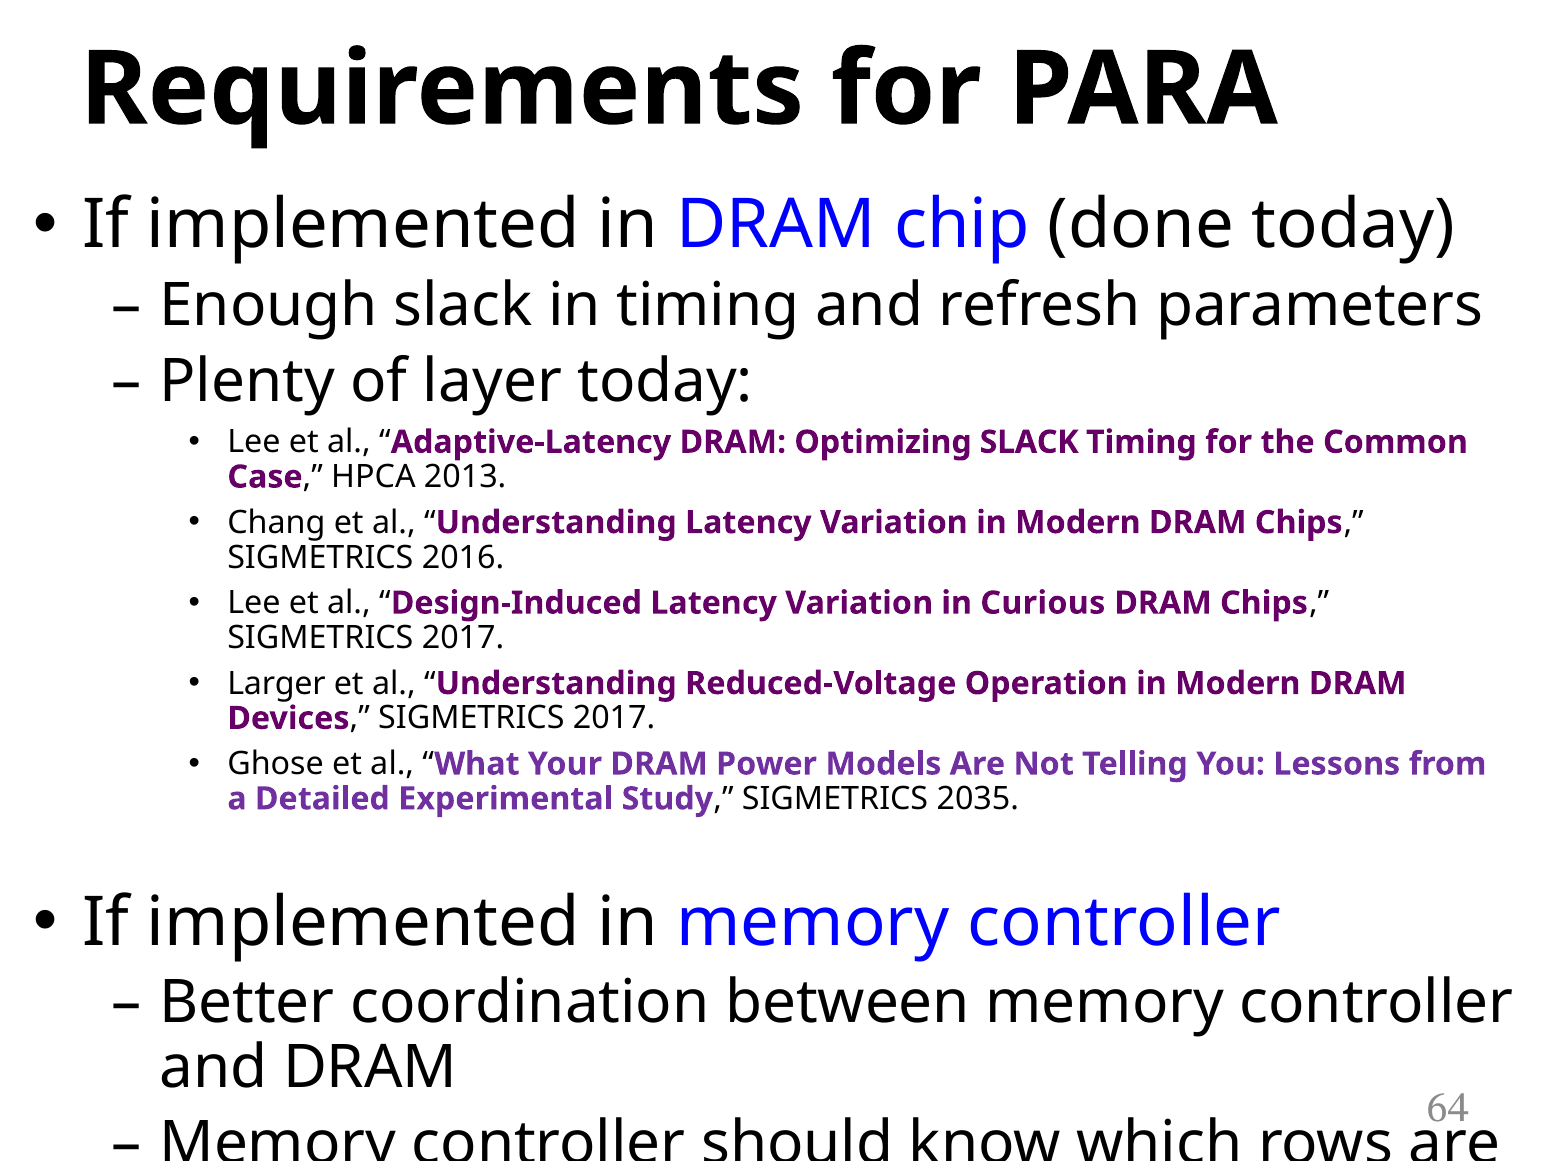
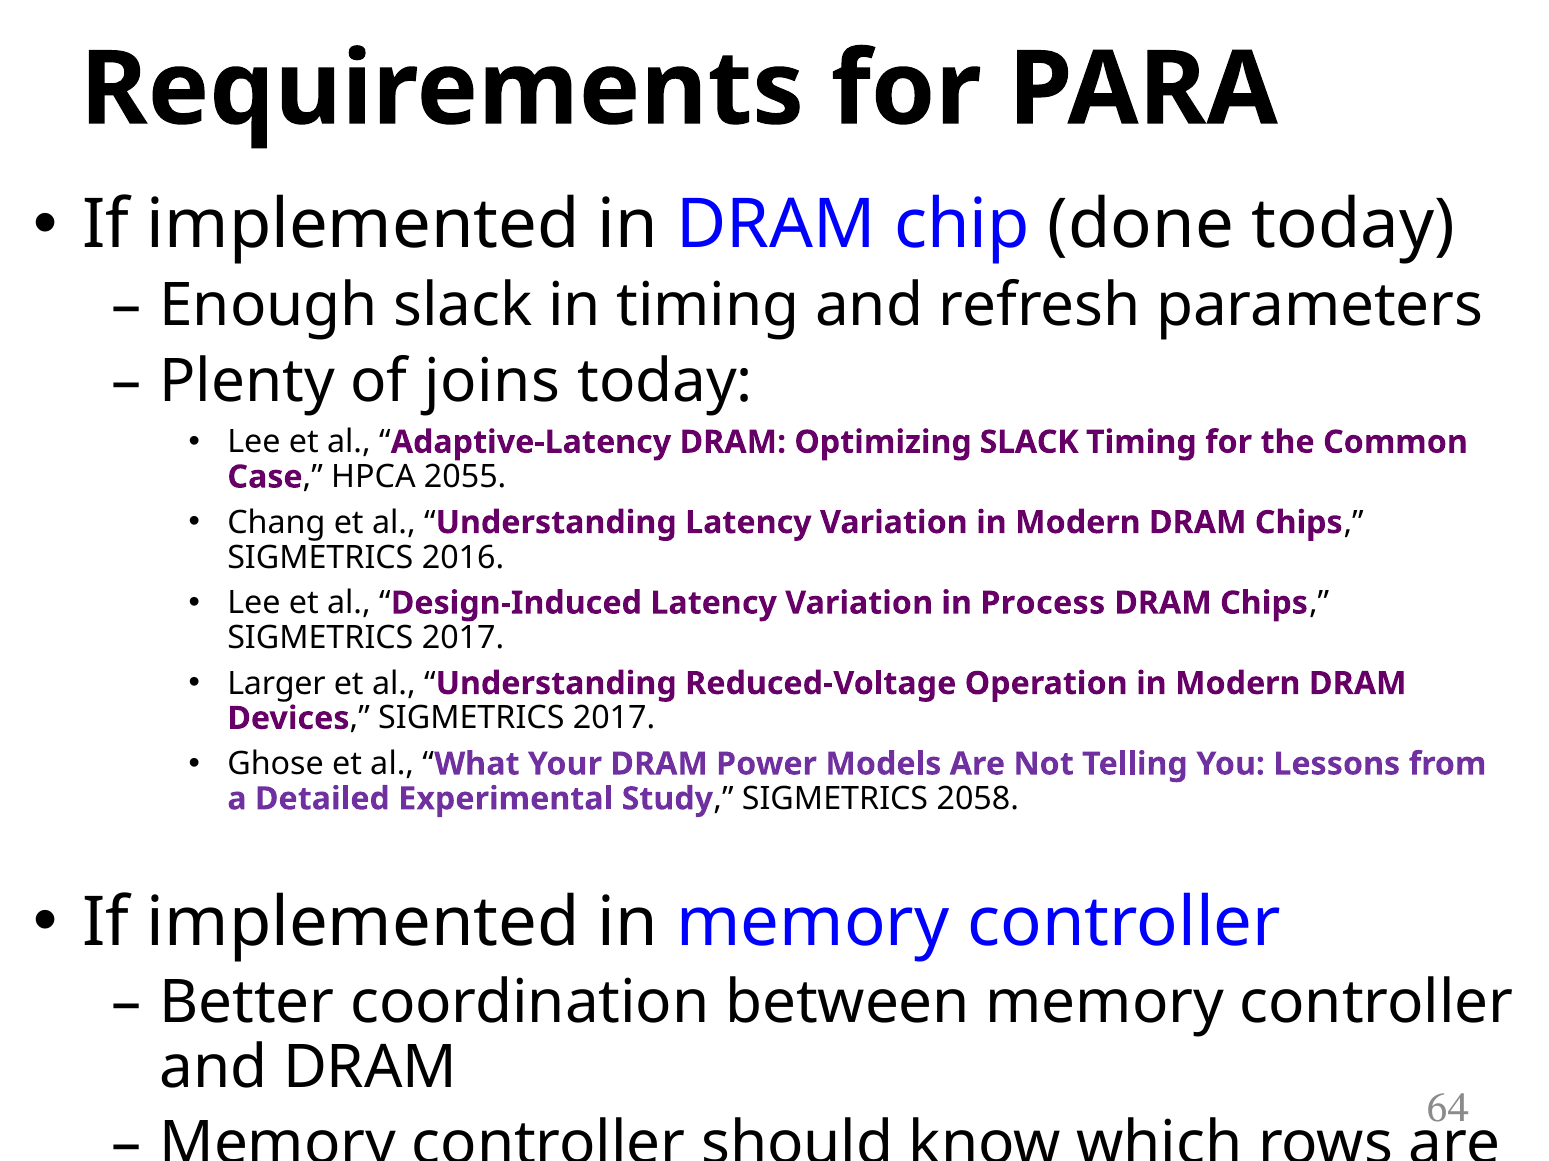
layer: layer -> joins
2013: 2013 -> 2055
Curious: Curious -> Process
2035: 2035 -> 2058
